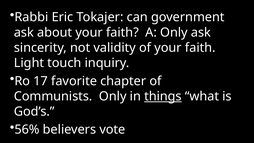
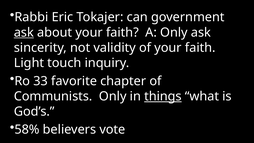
ask at (24, 32) underline: none -> present
17: 17 -> 33
56%: 56% -> 58%
